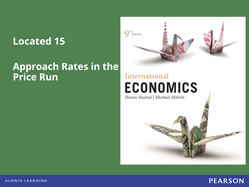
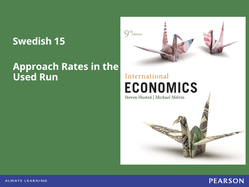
Located: Located -> Swedish
Price: Price -> Used
